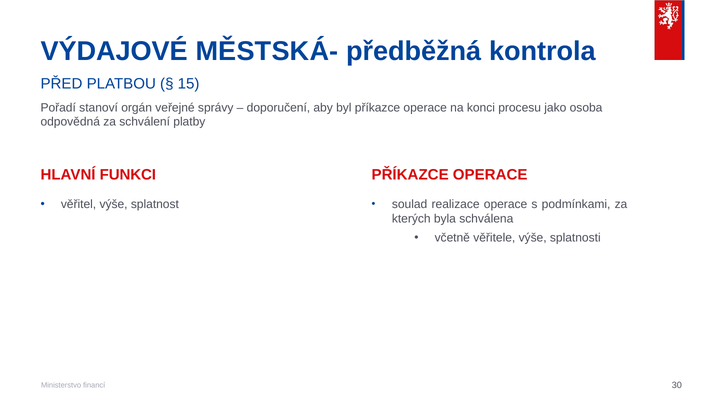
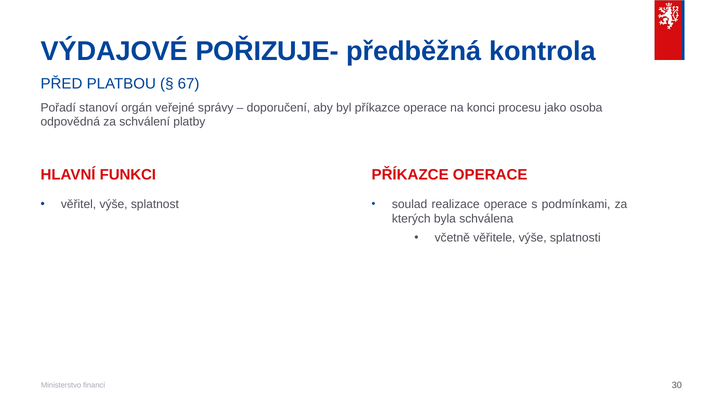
MĚSTSKÁ-: MĚSTSKÁ- -> POŘIZUJE-
15: 15 -> 67
